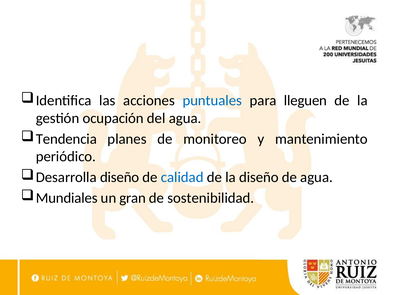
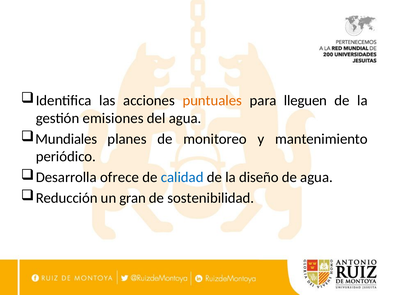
puntuales colour: blue -> orange
ocupación: ocupación -> emisiones
Tendencia: Tendencia -> Mundiales
Desarrolla diseño: diseño -> ofrece
Mundiales: Mundiales -> Reducción
